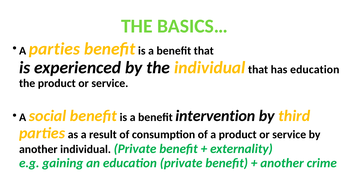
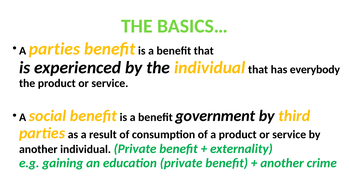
has education: education -> everybody
intervention: intervention -> government
